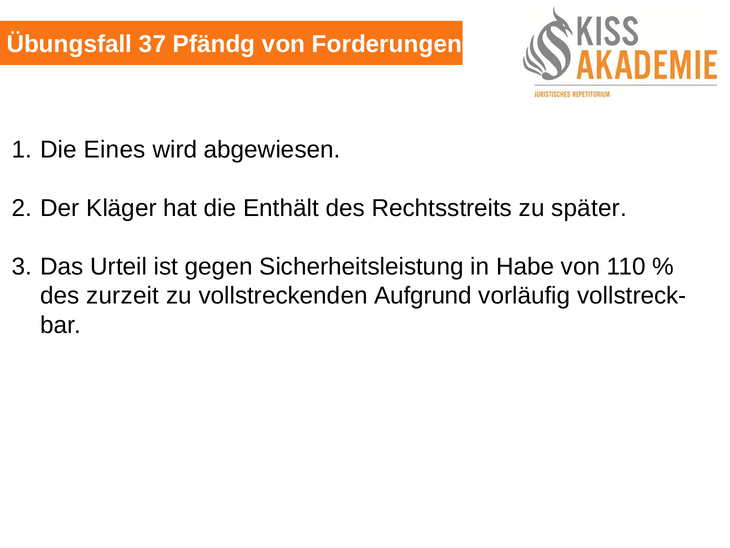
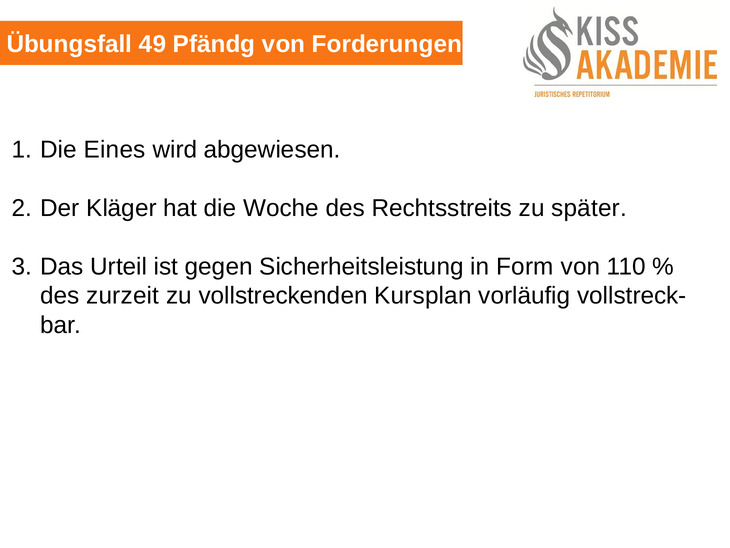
37: 37 -> 49
Enthält: Enthält -> Woche
Habe: Habe -> Form
Aufgrund: Aufgrund -> Kursplan
